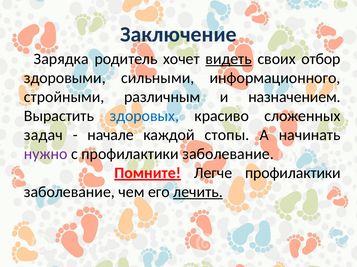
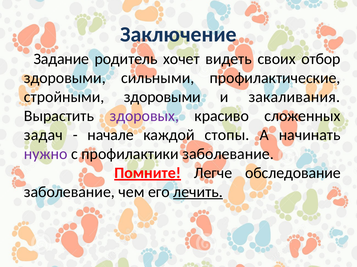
Зарядка: Зарядка -> Задание
видеть underline: present -> none
информационного: информационного -> профилактические
стройными различным: различным -> здоровыми
назначением: назначением -> закаливания
здоровых colour: blue -> purple
Легче профилактики: профилактики -> обследование
